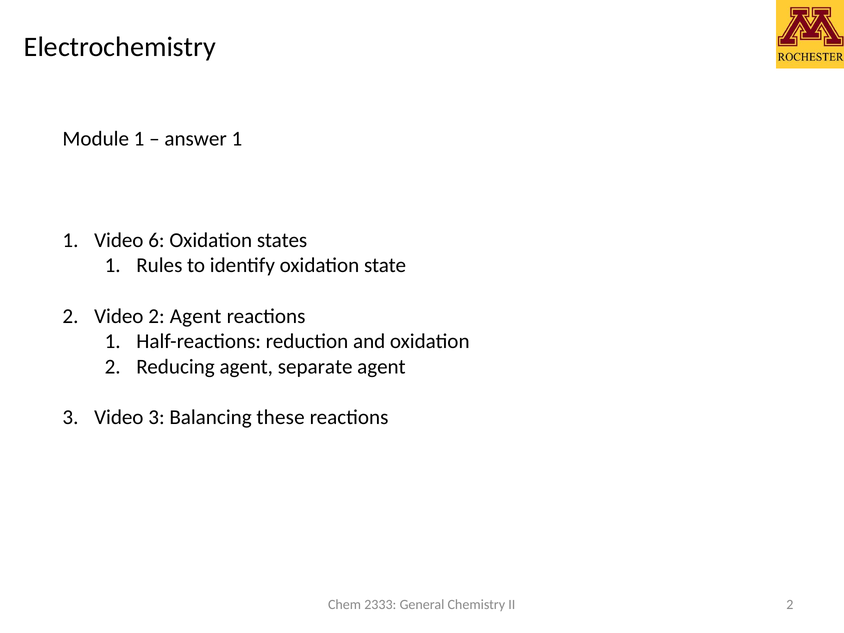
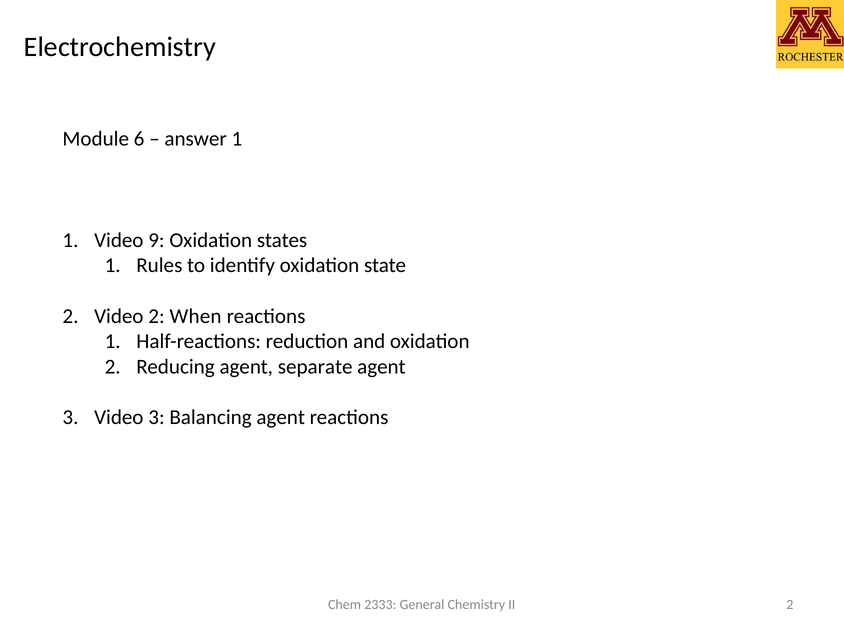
Module 1: 1 -> 6
6: 6 -> 9
2 Agent: Agent -> When
Balancing these: these -> agent
